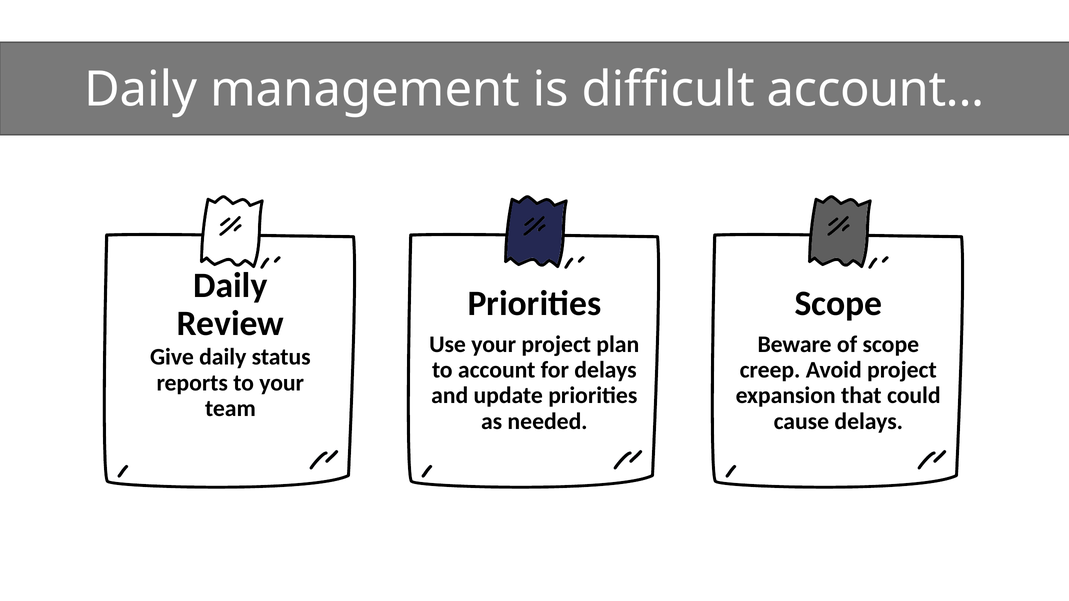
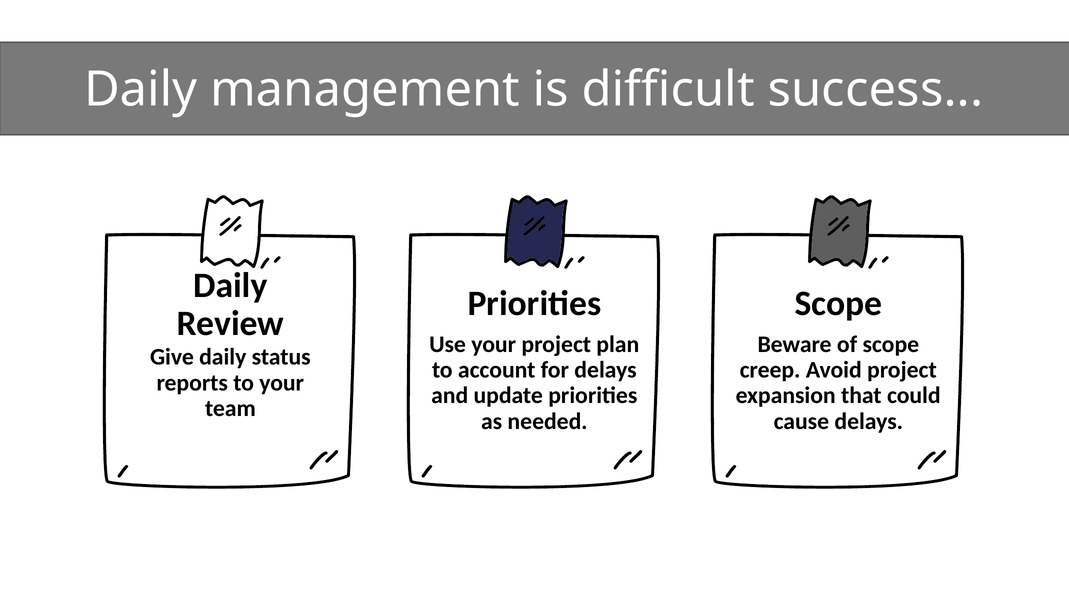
difficult account: account -> success
